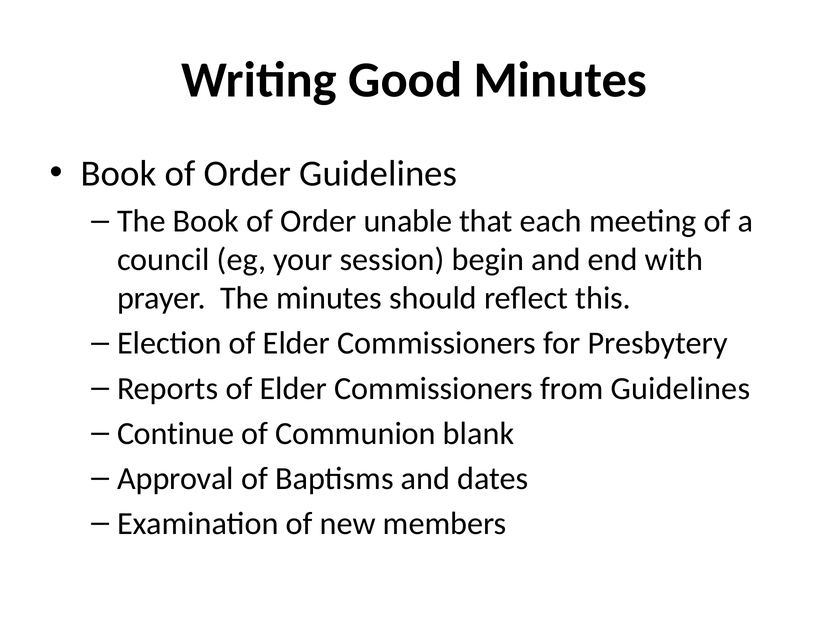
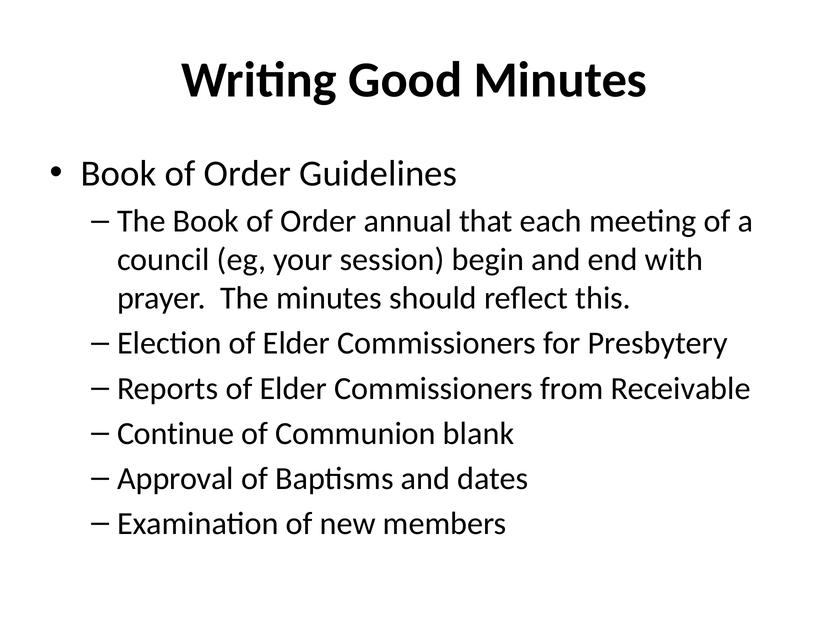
unable: unable -> annual
from Guidelines: Guidelines -> Receivable
